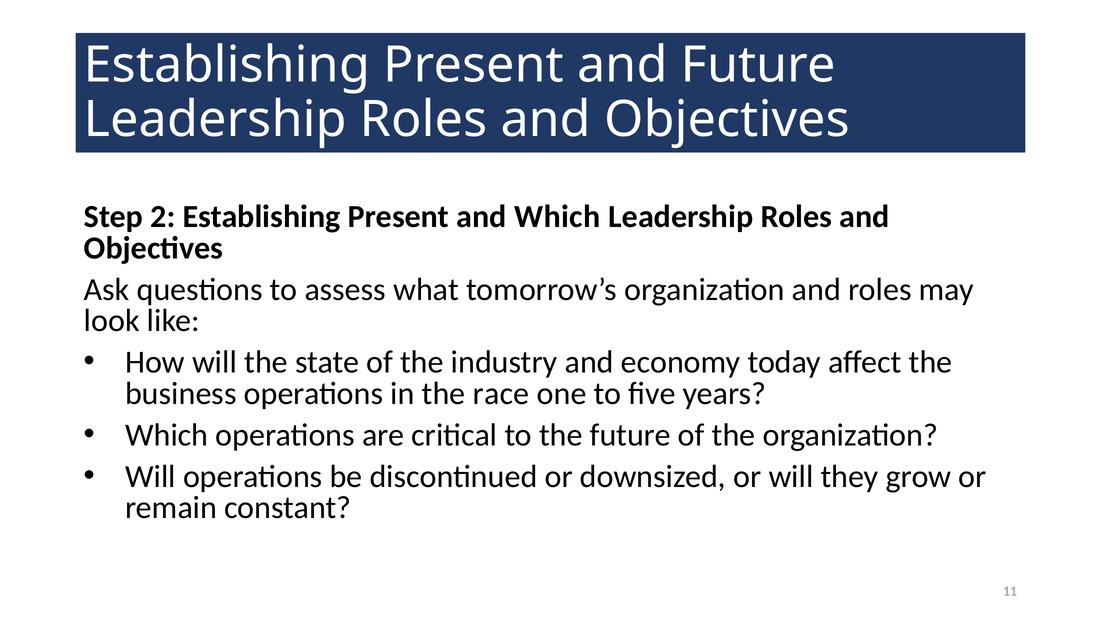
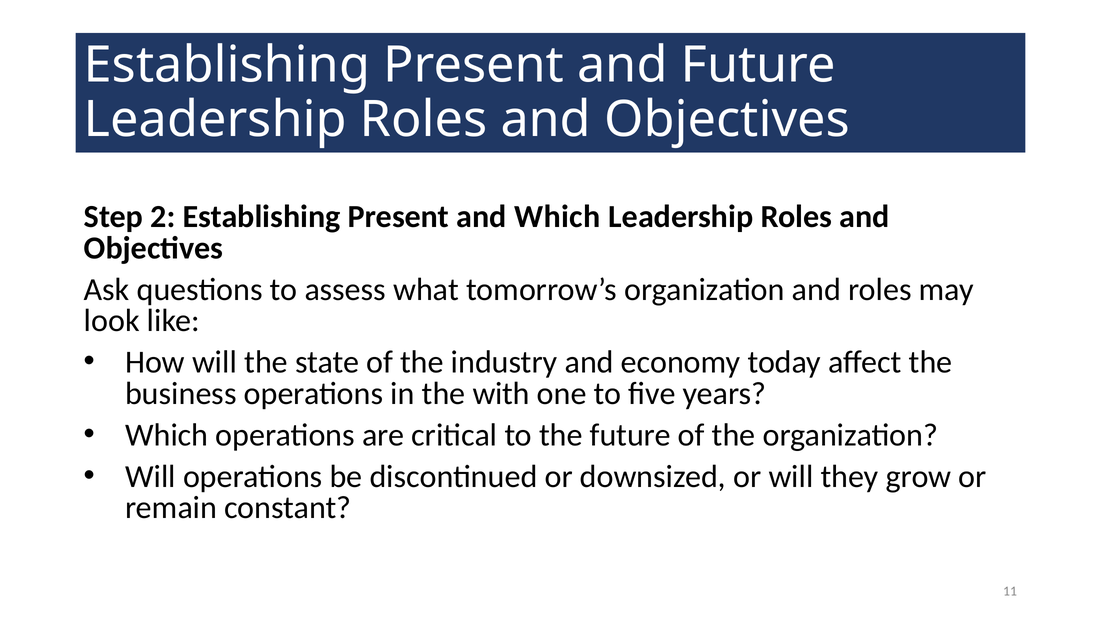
race: race -> with
